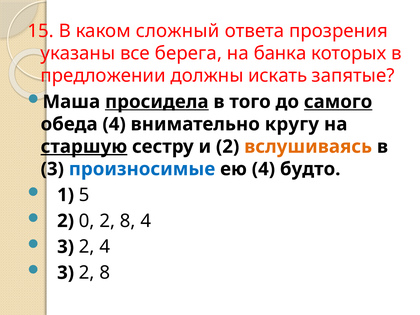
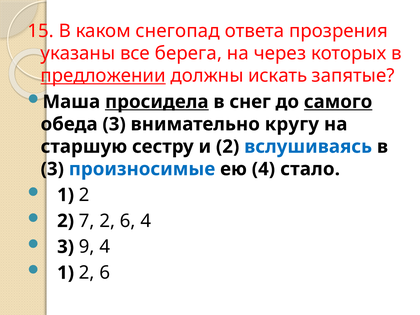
сложный: сложный -> снегопад
банка: банка -> через
предложении underline: none -> present
того: того -> снег
обеда 4: 4 -> 3
старшую underline: present -> none
вслушиваясь colour: orange -> blue
будто: будто -> стало
5 at (84, 195): 5 -> 2
0: 0 -> 7
8 at (128, 221): 8 -> 6
2 at (87, 247): 2 -> 9
3 at (66, 273): 3 -> 1
8 at (105, 273): 8 -> 6
